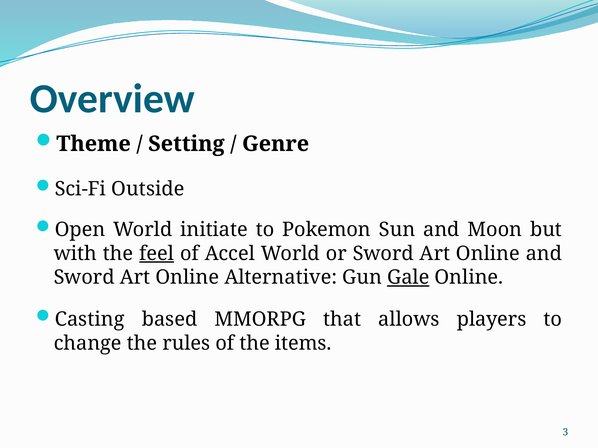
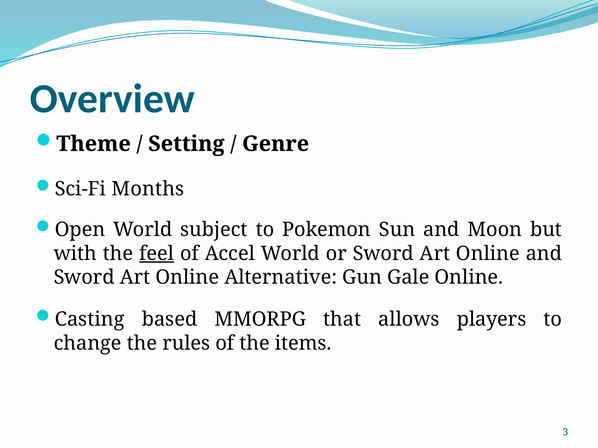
Outside: Outside -> Months
initiate: initiate -> subject
Gale underline: present -> none
